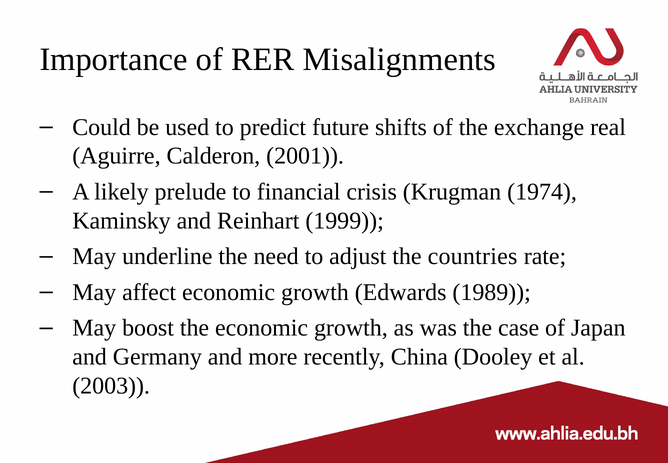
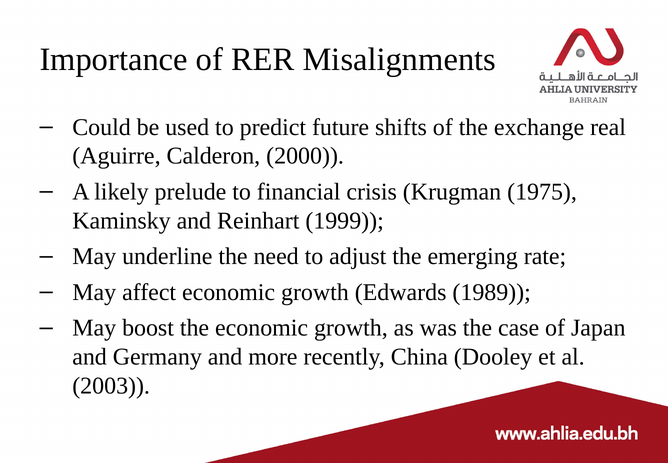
2001: 2001 -> 2000
1974: 1974 -> 1975
countries: countries -> emerging
